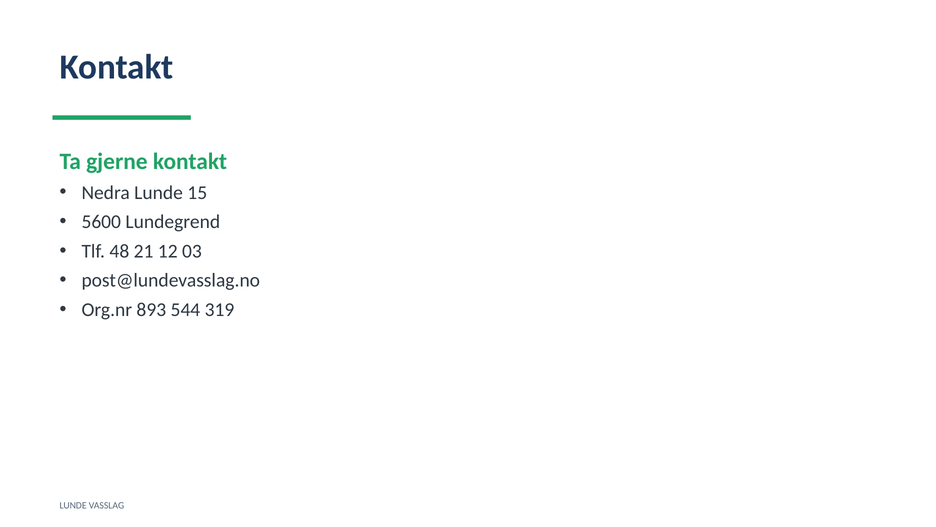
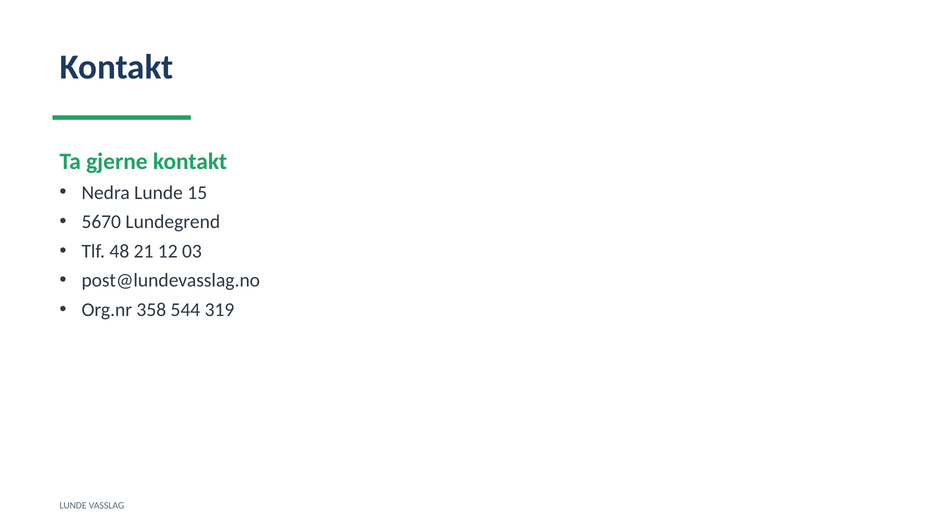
5600: 5600 -> 5670
893: 893 -> 358
